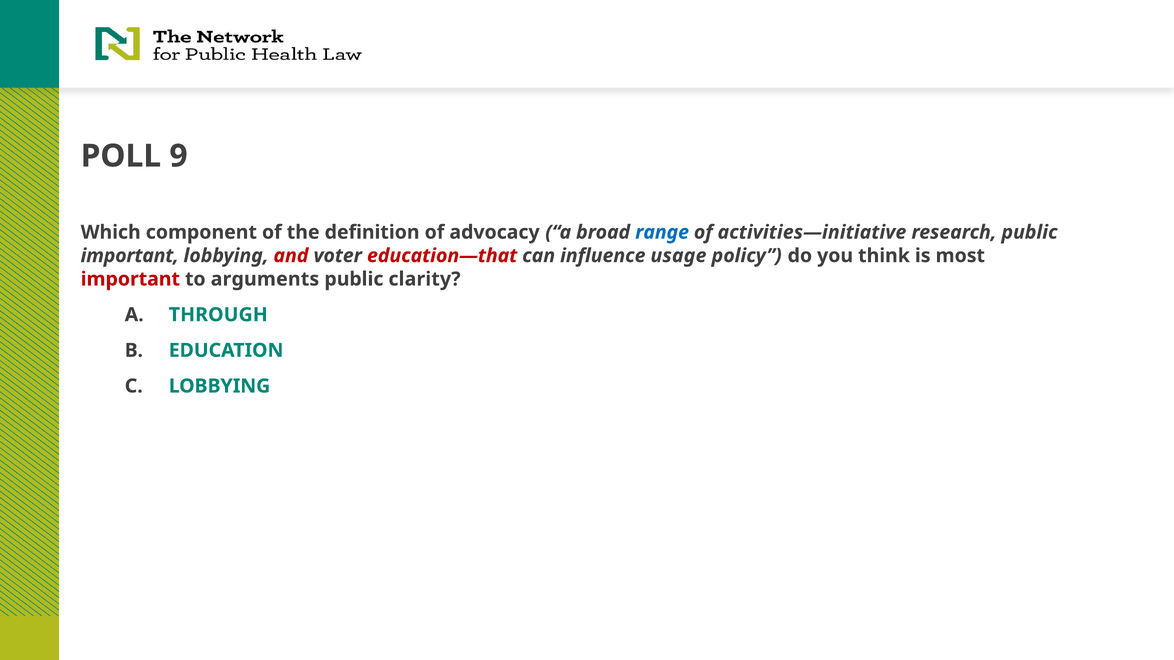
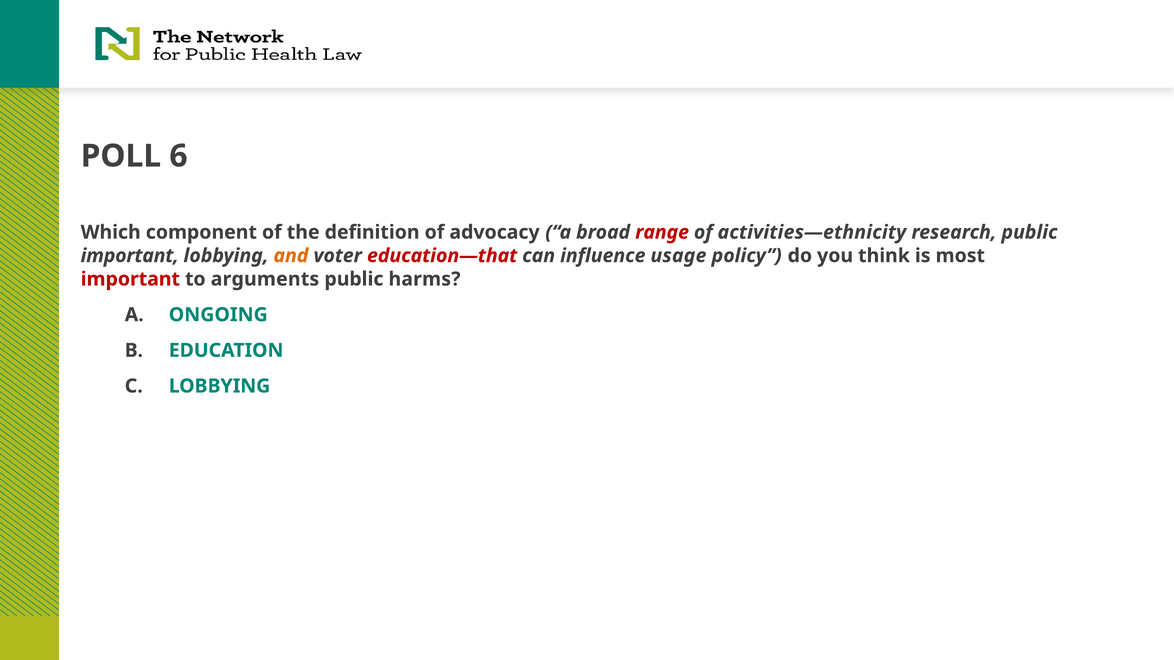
9: 9 -> 6
range colour: blue -> red
activities—initiative: activities—initiative -> activities—ethnicity
and colour: red -> orange
clarity: clarity -> harms
THROUGH: THROUGH -> ONGOING
